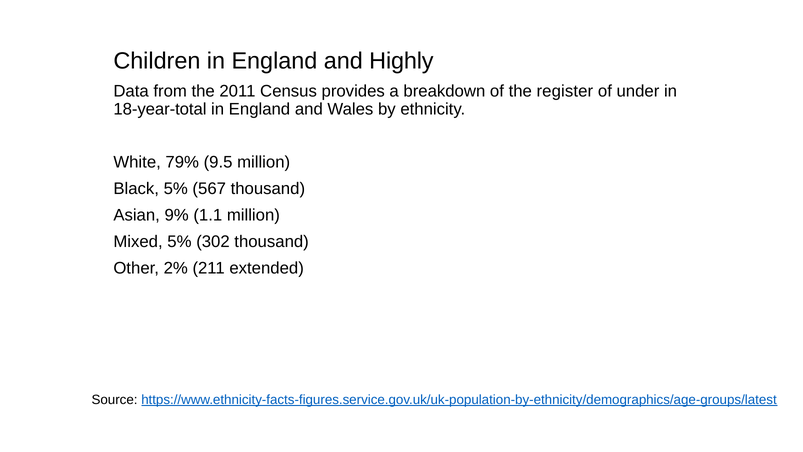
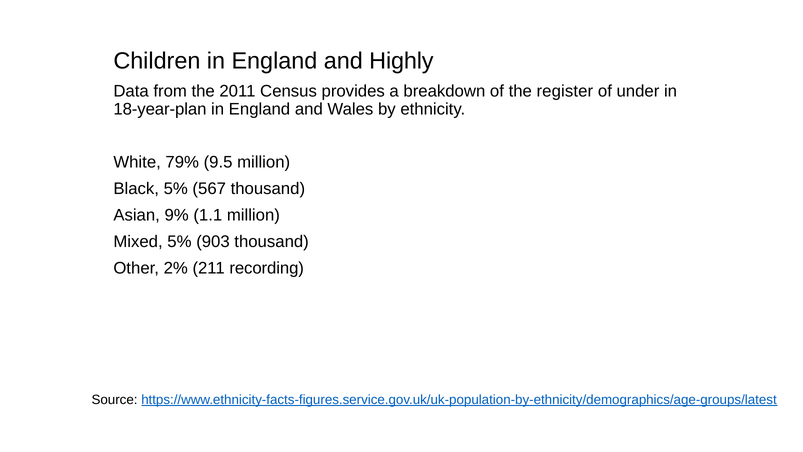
18-year-total: 18-year-total -> 18-year-plan
302: 302 -> 903
extended: extended -> recording
